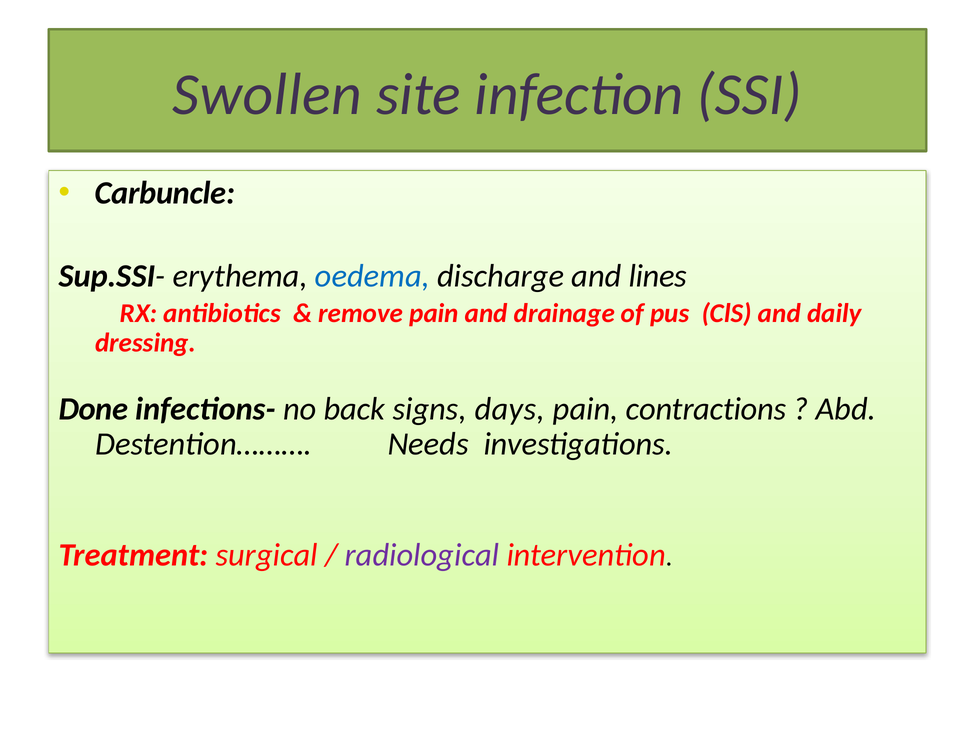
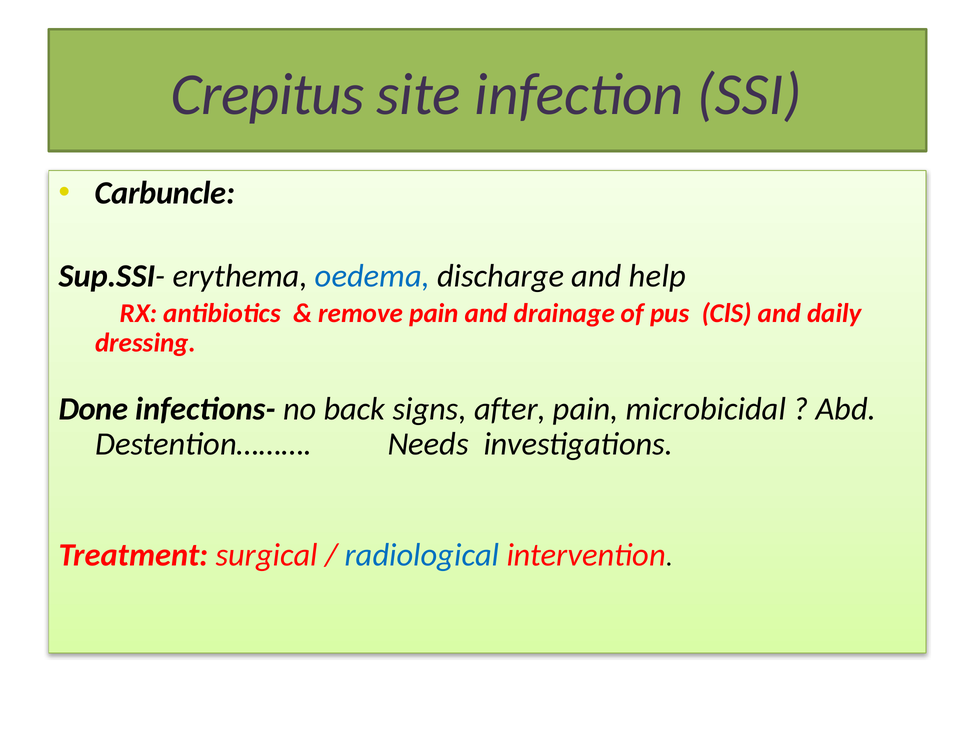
Swollen: Swollen -> Crepitus
lines: lines -> help
days: days -> after
contractions: contractions -> microbicidal
radiological colour: purple -> blue
